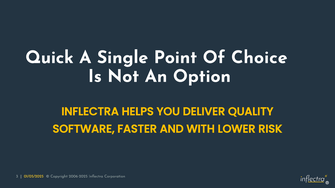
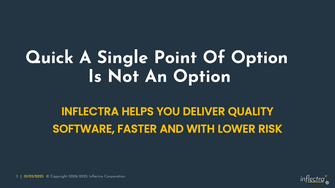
Of Choice: Choice -> Option
